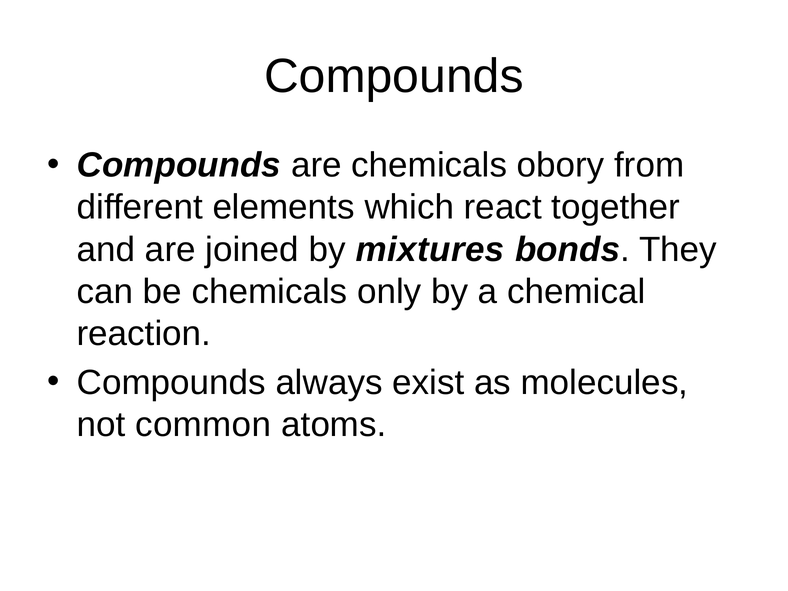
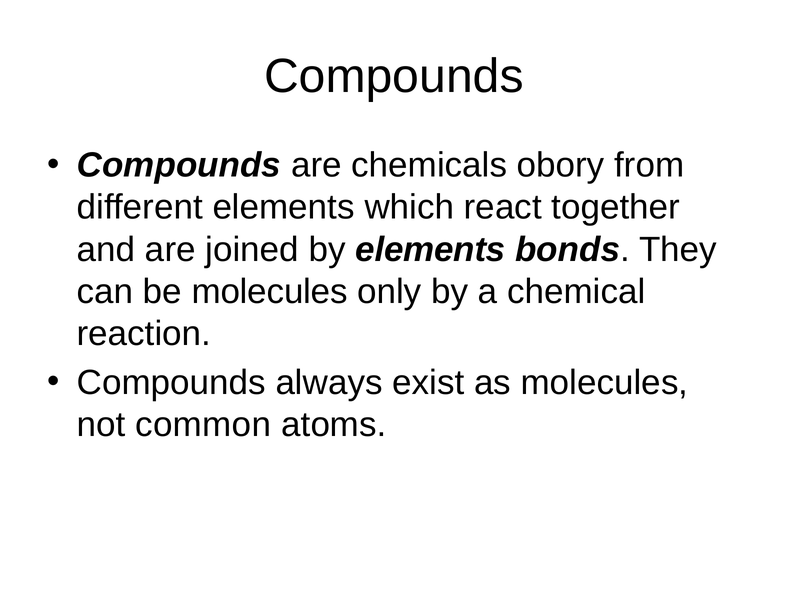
by mixtures: mixtures -> elements
be chemicals: chemicals -> molecules
